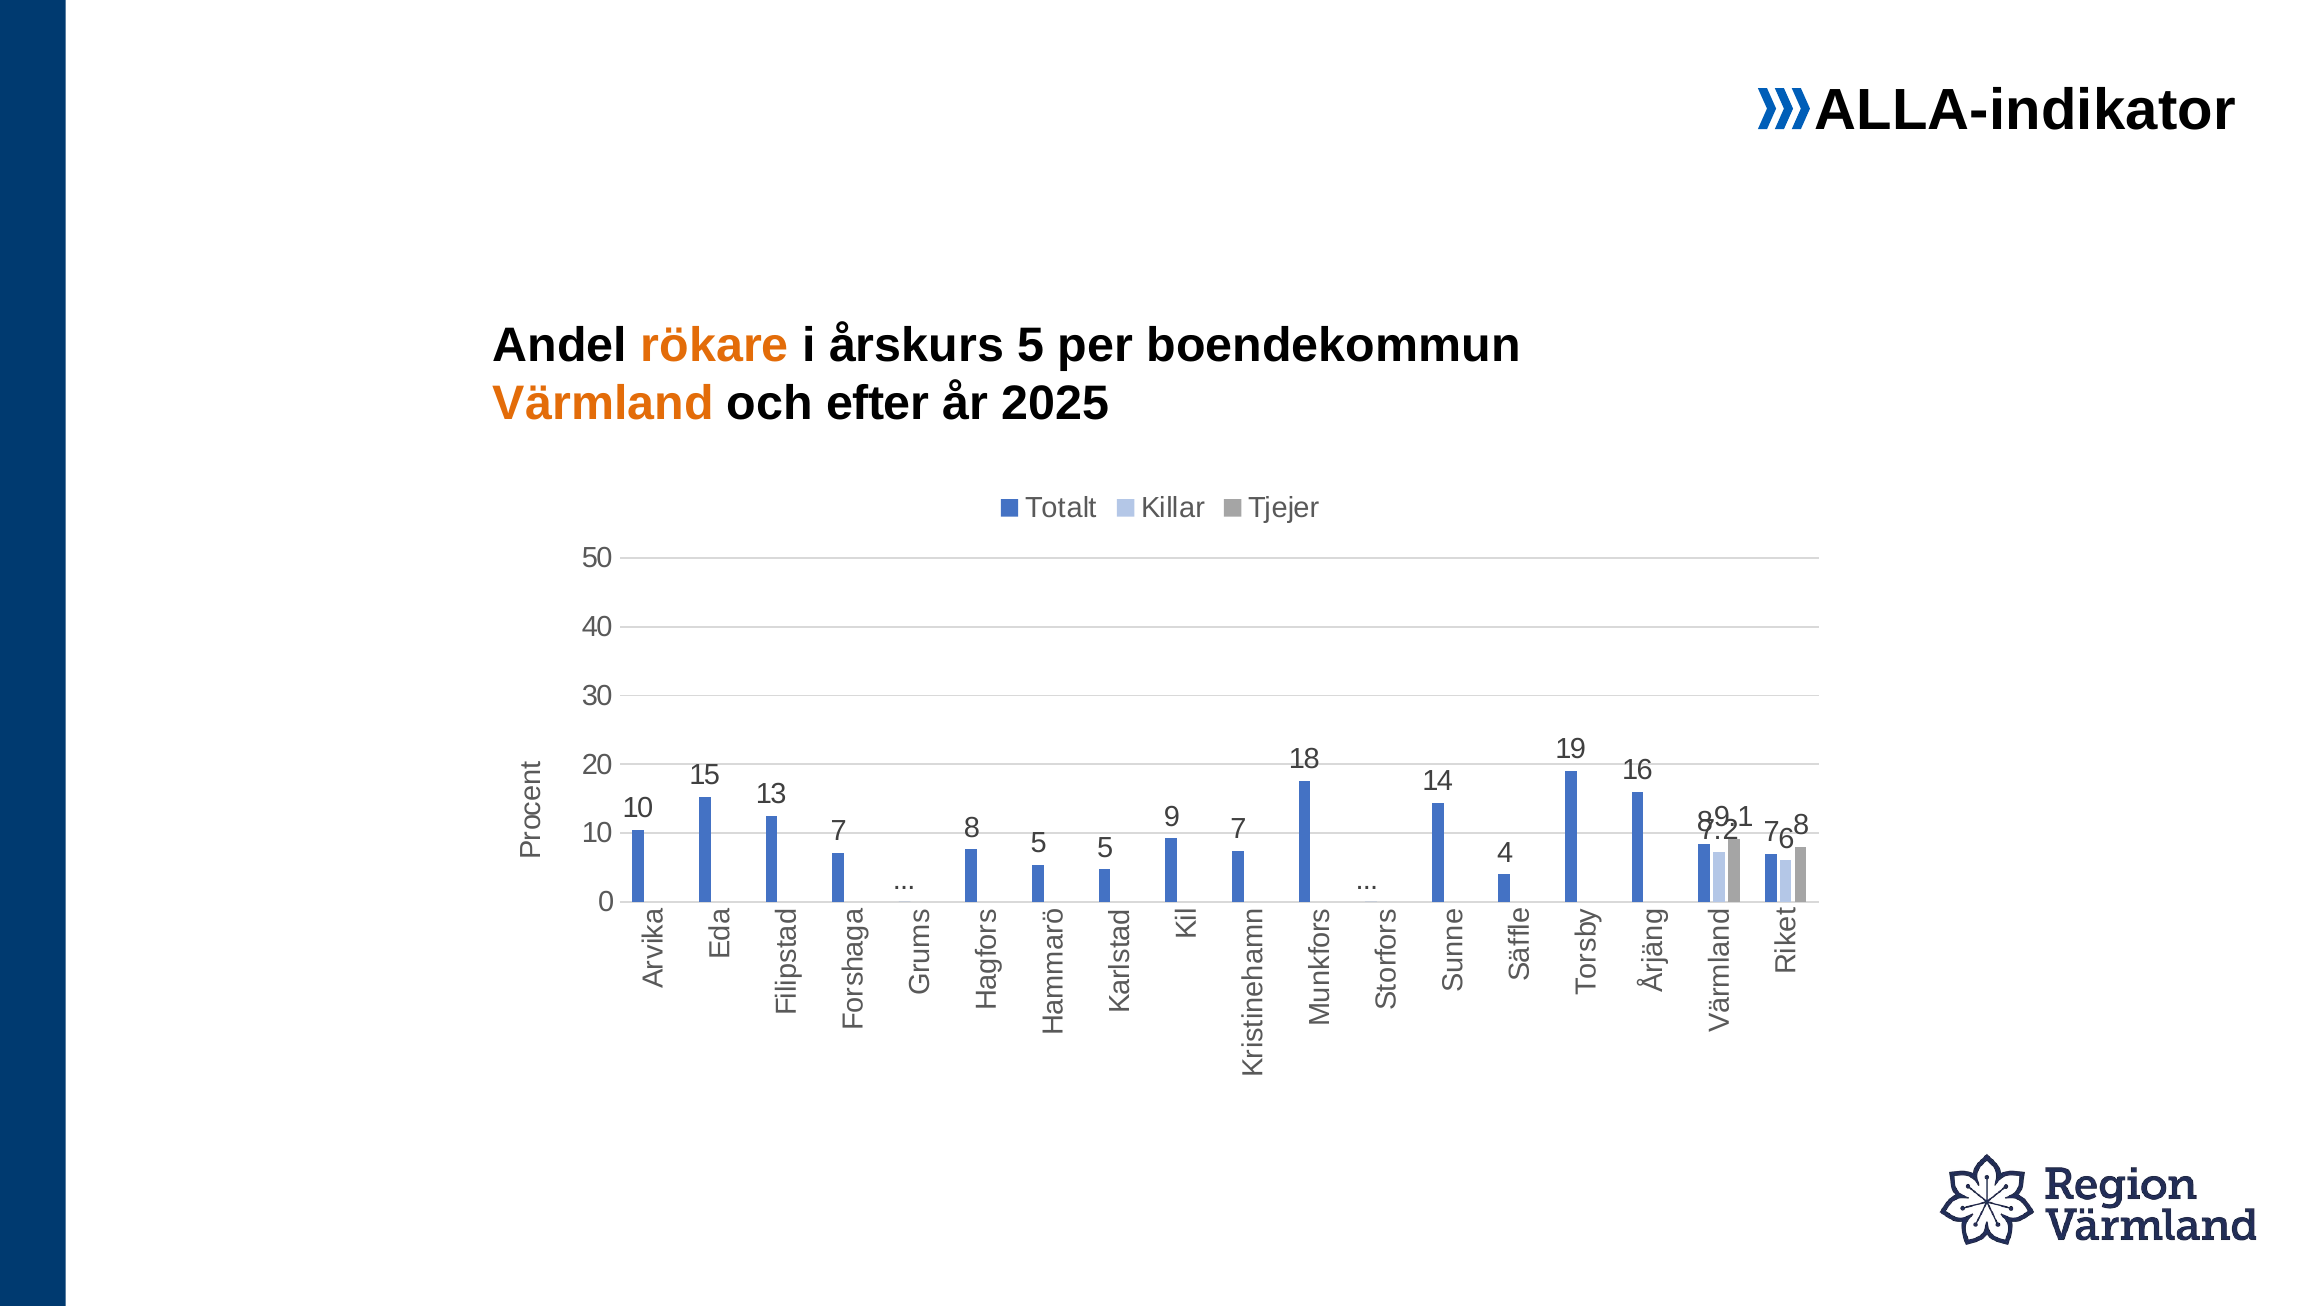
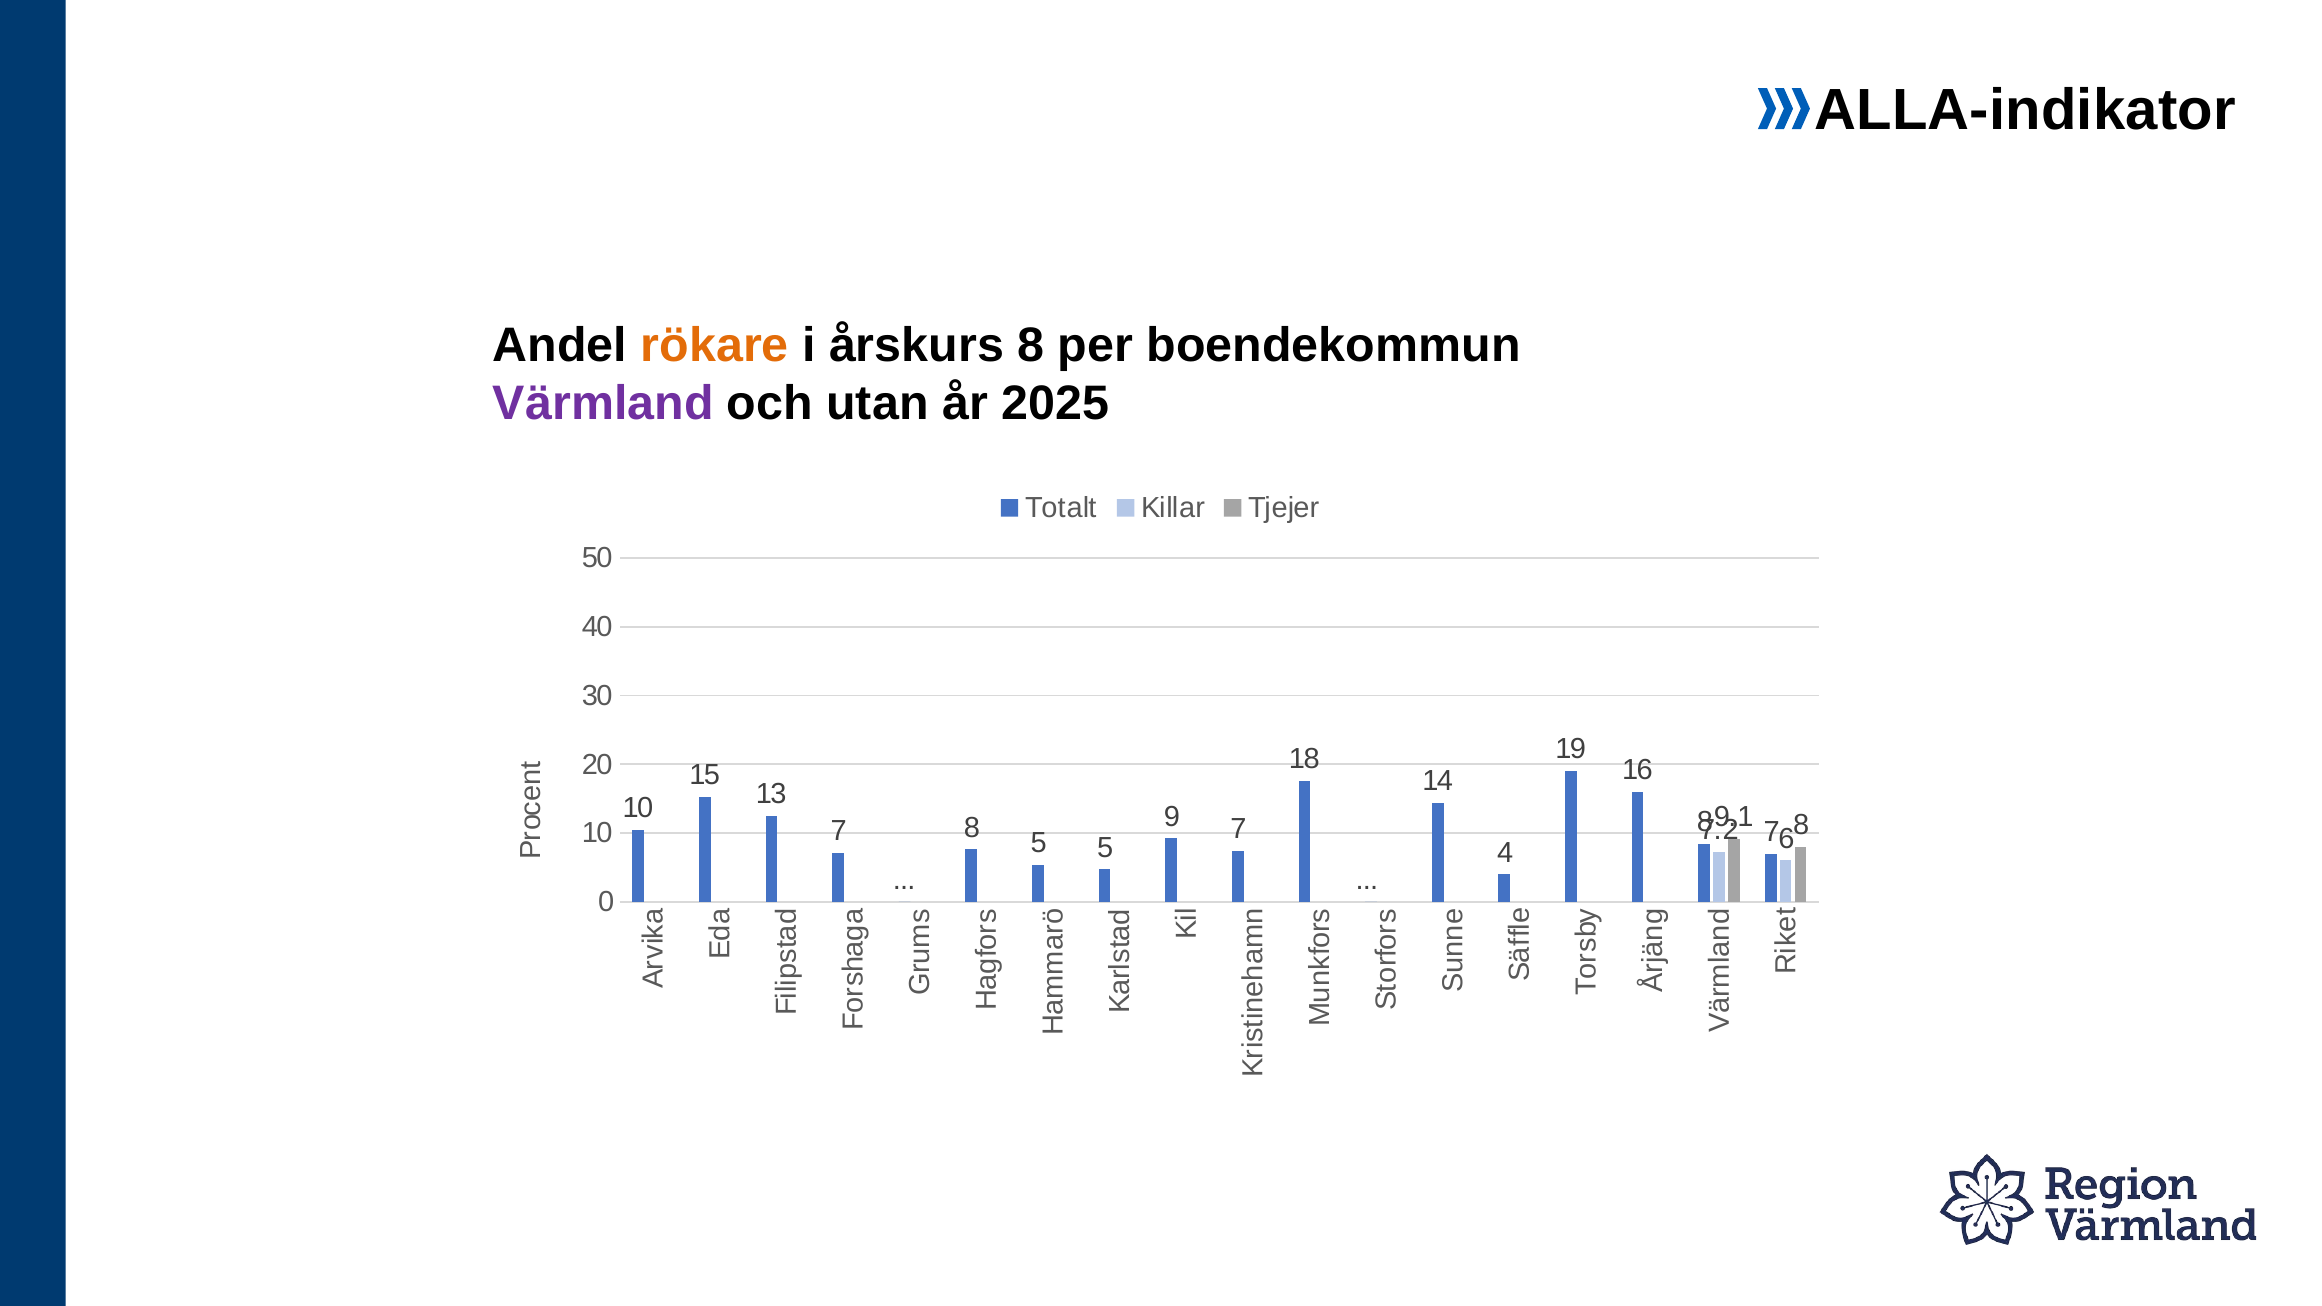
årskurs 5: 5 -> 8
Värmland colour: orange -> purple
efter: efter -> utan
